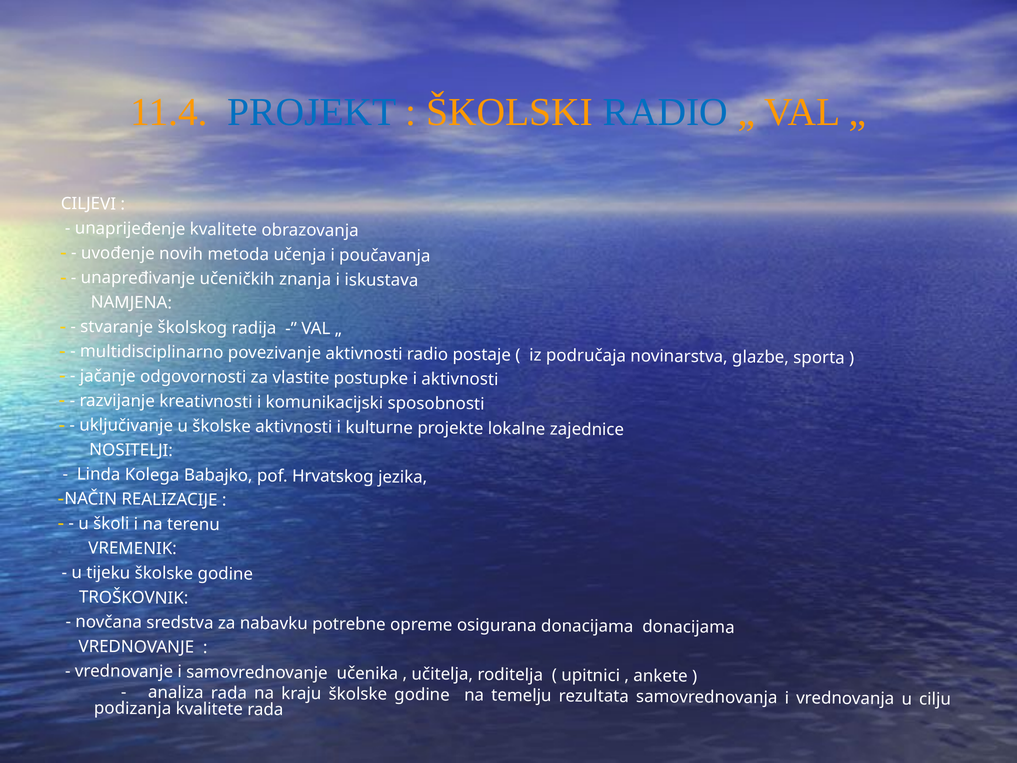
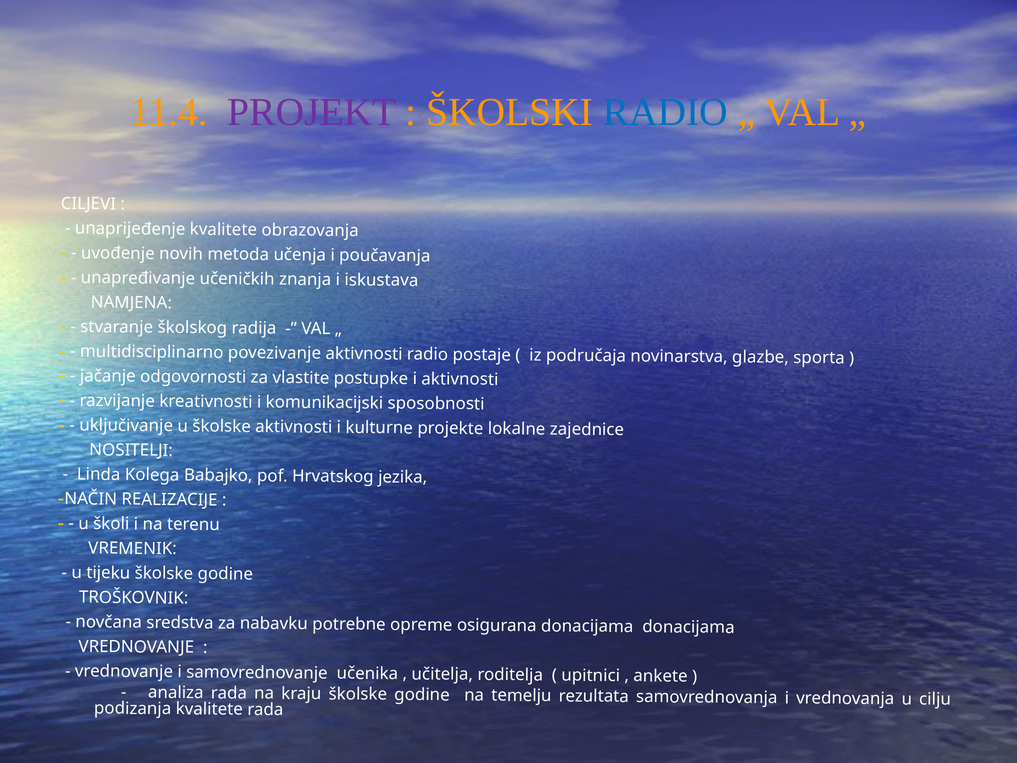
PROJEKT colour: blue -> purple
